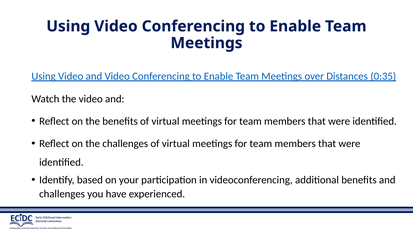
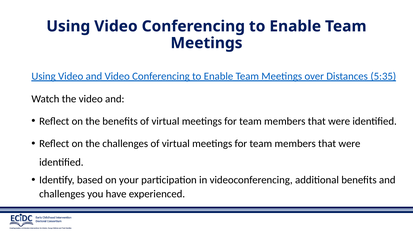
0:35: 0:35 -> 5:35
